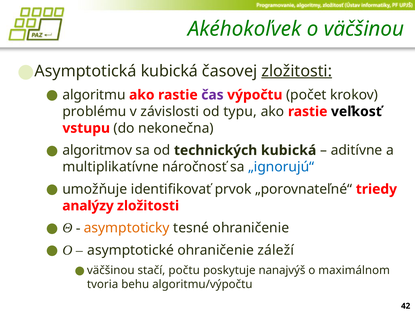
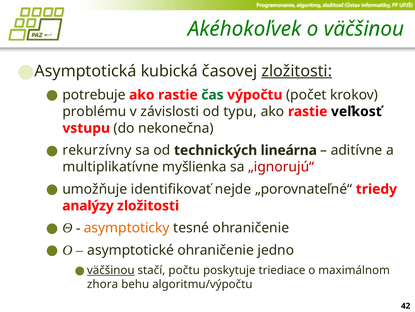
algoritmu: algoritmu -> potrebuje
čas colour: purple -> green
algoritmov: algoritmov -> rekurzívny
technických kubická: kubická -> lineárna
náročnosť: náročnosť -> myšlienka
„ignorujú“ colour: blue -> red
prvok: prvok -> nejde
záleží: záleží -> jedno
väčšinou at (111, 270) underline: none -> present
nanajvýš: nanajvýš -> triediace
tvoria: tvoria -> zhora
